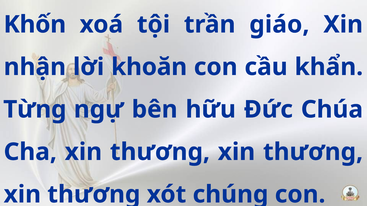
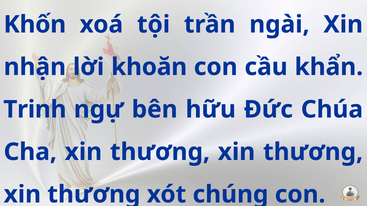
giáo: giáo -> ngài
Từng: Từng -> Trinh
